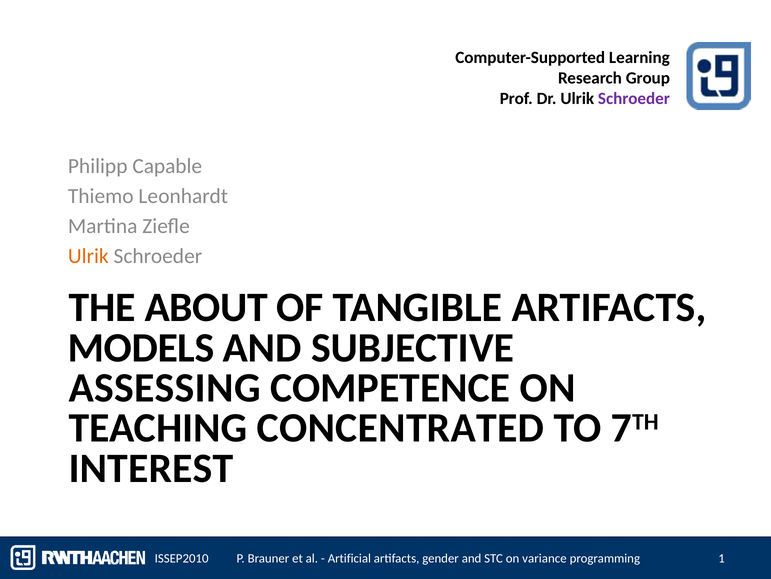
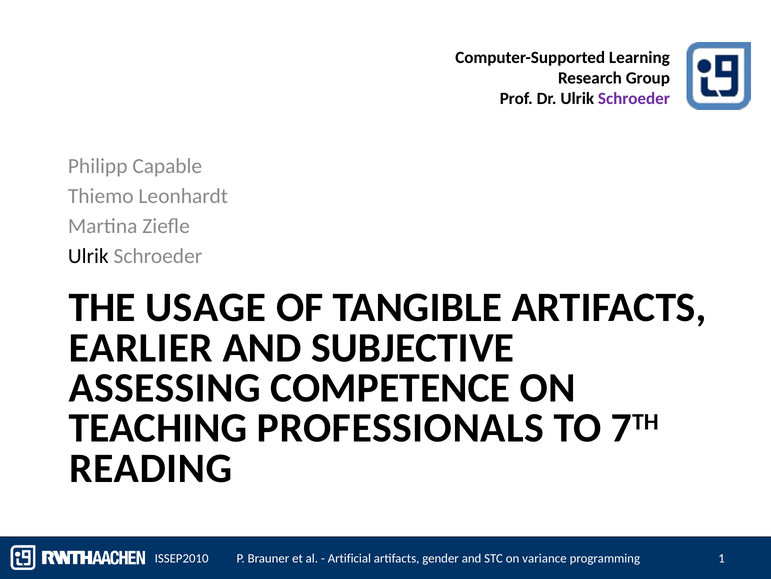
Ulrik at (88, 256) colour: orange -> black
ABOUT: ABOUT -> USAGE
MODELS: MODELS -> EARLIER
CONCENTRATED: CONCENTRATED -> PROFESSIONALS
INTEREST: INTEREST -> READING
